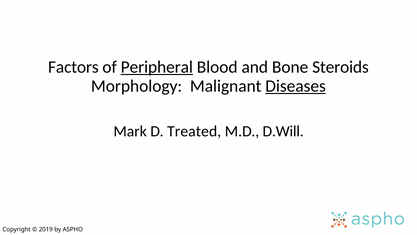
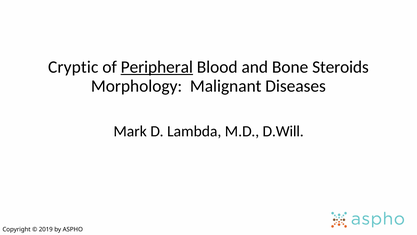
Factors: Factors -> Cryptic
Diseases underline: present -> none
Treated: Treated -> Lambda
